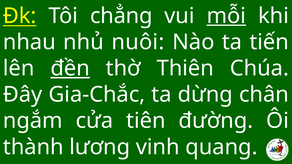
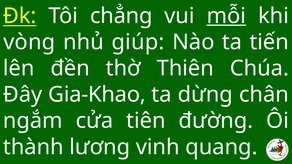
nhau: nhau -> vòng
nuôi: nuôi -> giúp
đền underline: present -> none
Gia-Chắc: Gia-Chắc -> Gia-Khao
